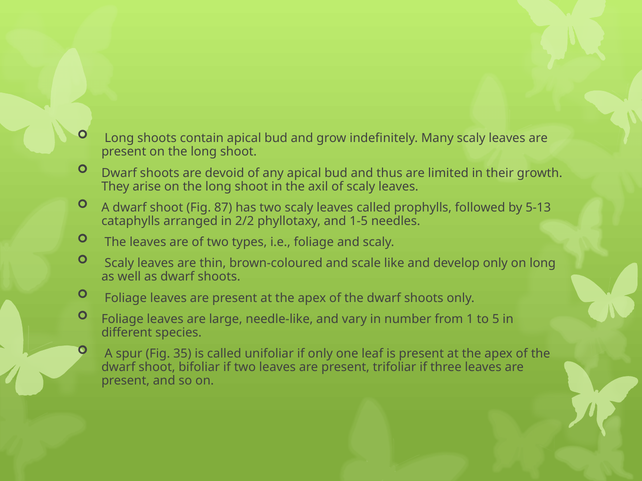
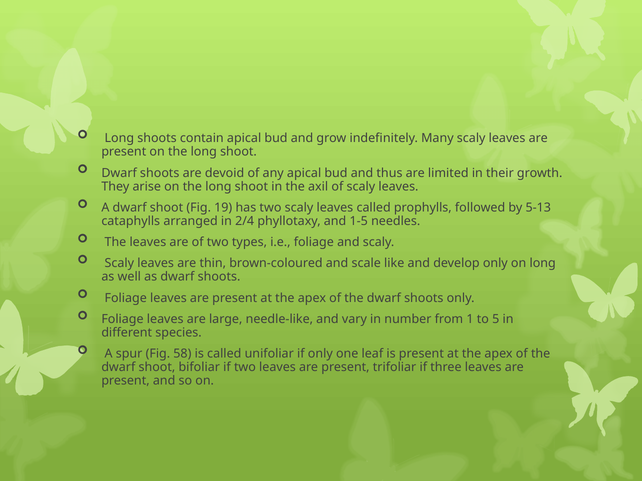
87: 87 -> 19
2/2: 2/2 -> 2/4
35: 35 -> 58
